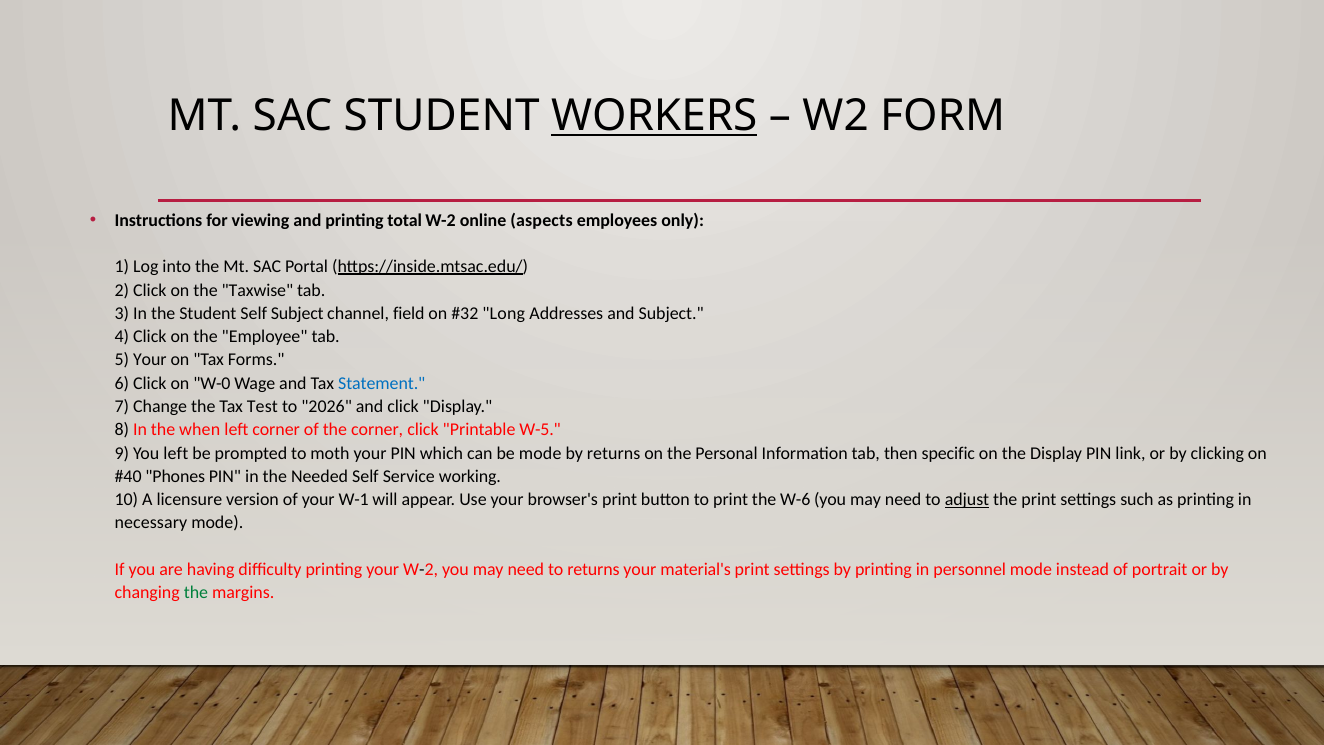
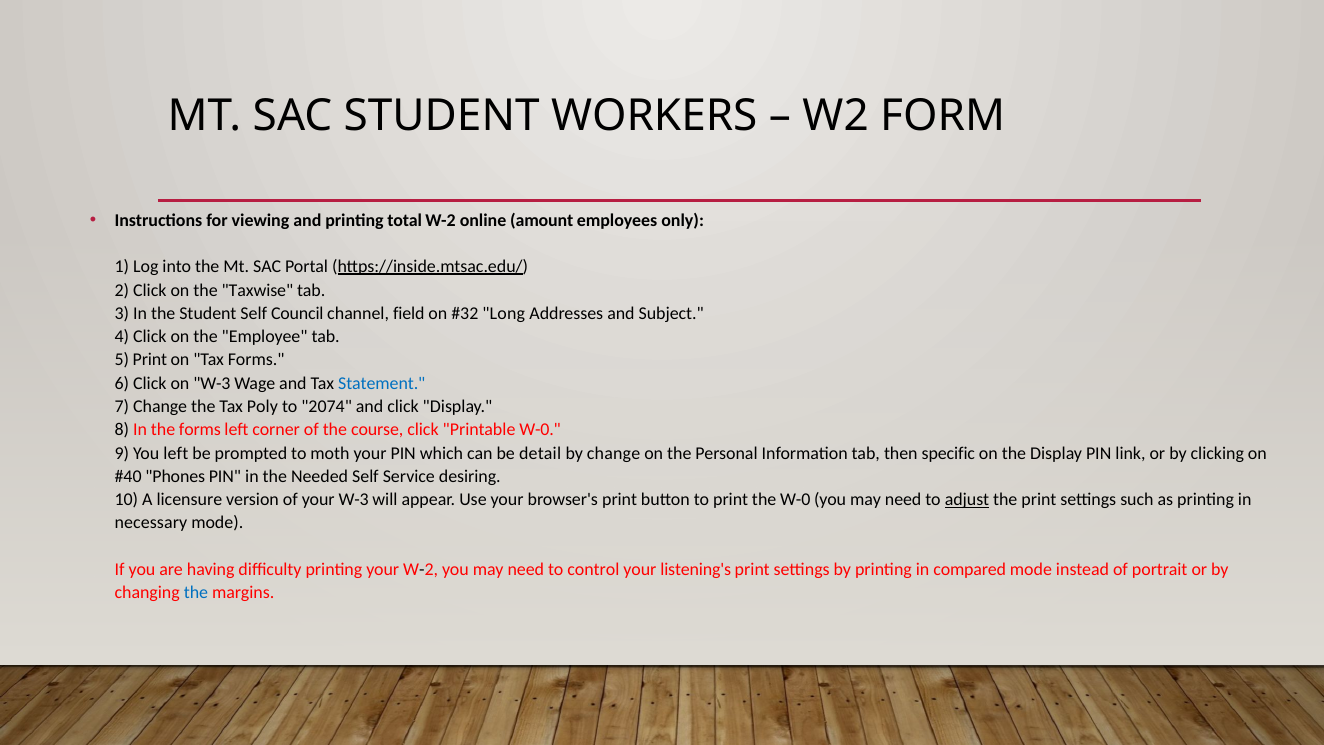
WORKERS underline: present -> none
aspects: aspects -> amount
Self Subject: Subject -> Council
5 Your: Your -> Print
on W-0: W-0 -> W-3
Test: Test -> Poly
2026: 2026 -> 2074
the when: when -> forms
the corner: corner -> course
Printable W-5: W-5 -> W-0
be mode: mode -> detail
by returns: returns -> change
working: working -> desiring
your W-1: W-1 -> W-3
the W-6: W-6 -> W-0
to returns: returns -> control
material's: material's -> listening's
personnel: personnel -> compared
the at (196, 592) colour: green -> blue
